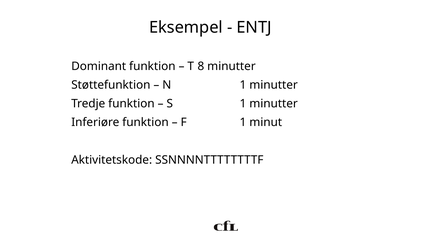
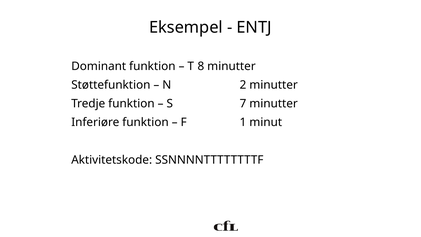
N 1: 1 -> 2
S 1: 1 -> 7
